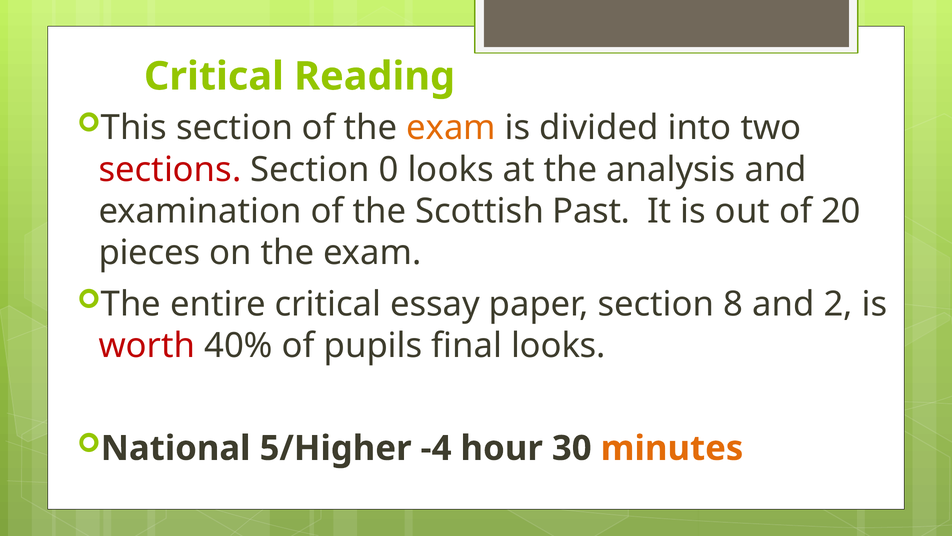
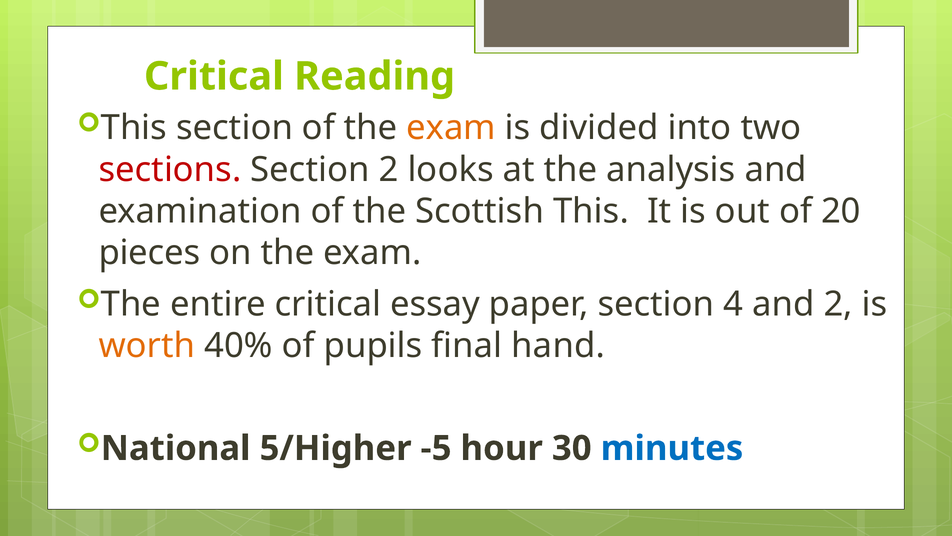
Section 0: 0 -> 2
Scottish Past: Past -> This
8: 8 -> 4
worth colour: red -> orange
final looks: looks -> hand
-4: -4 -> -5
minutes colour: orange -> blue
